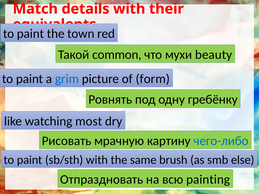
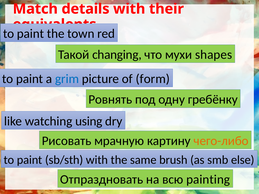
common: common -> changing
beauty: beauty -> shapes
most: most -> using
чего-либо colour: blue -> orange
